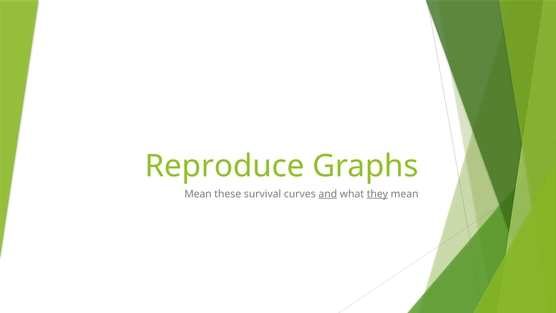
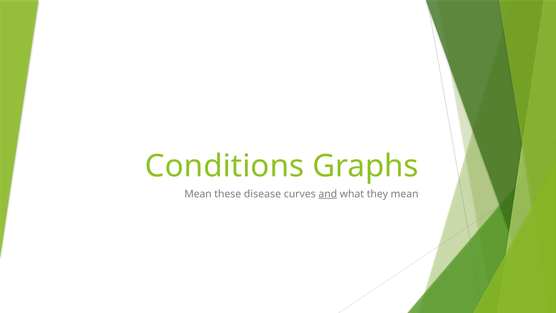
Reproduce: Reproduce -> Conditions
survival: survival -> disease
they underline: present -> none
